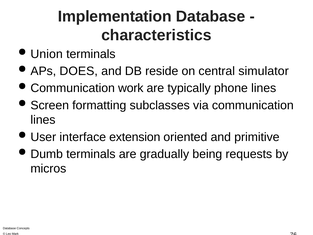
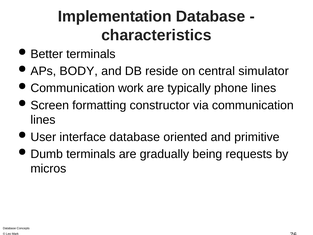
Union: Union -> Better
DOES: DOES -> BODY
subclasses: subclasses -> constructor
interface extension: extension -> database
